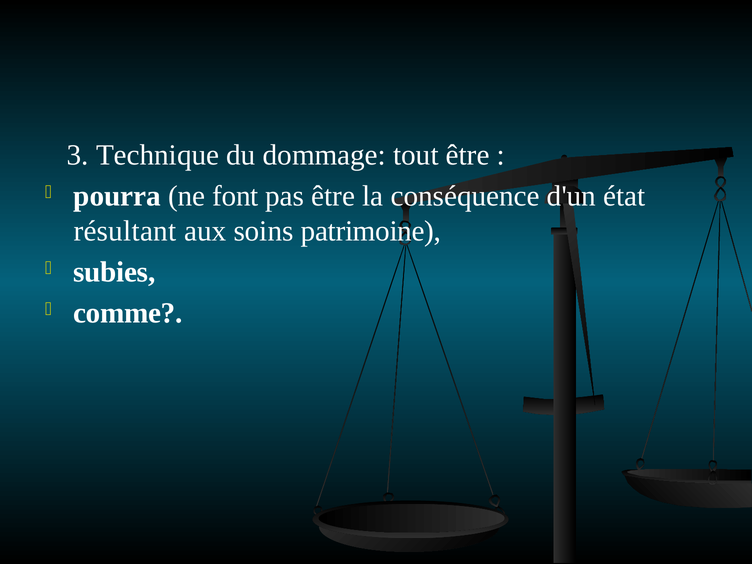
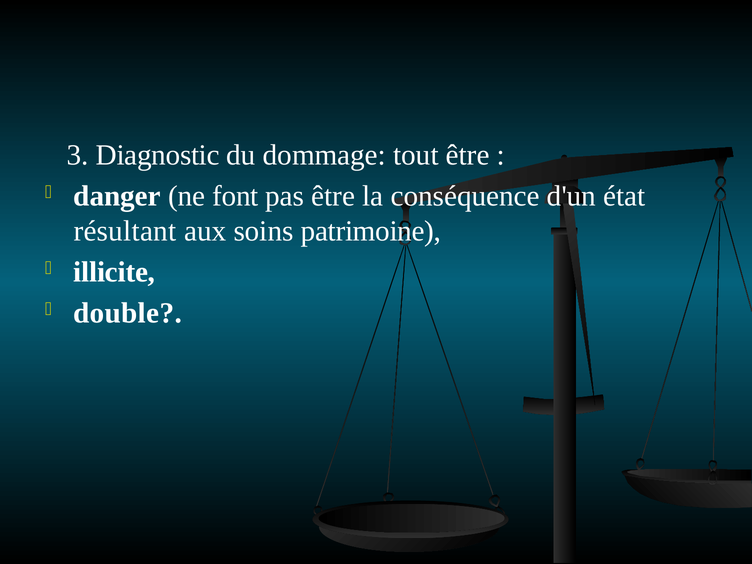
Technique: Technique -> Diagnostic
pourra: pourra -> danger
subies: subies -> illicite
comme: comme -> double
